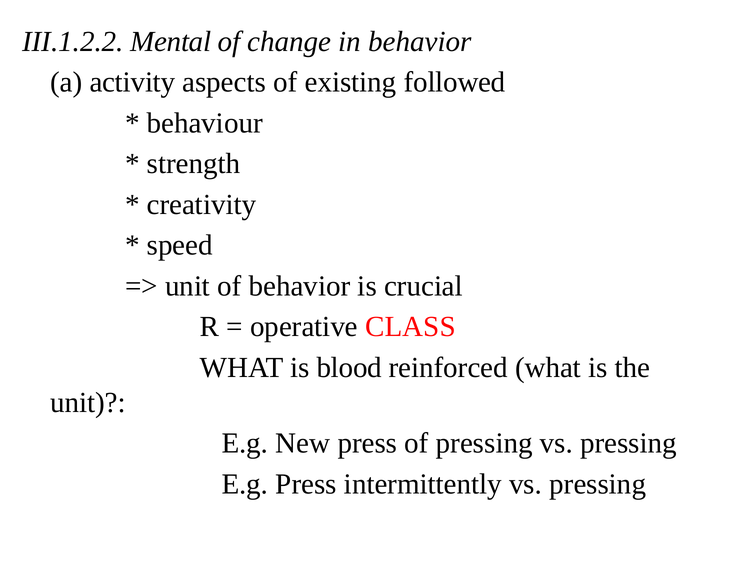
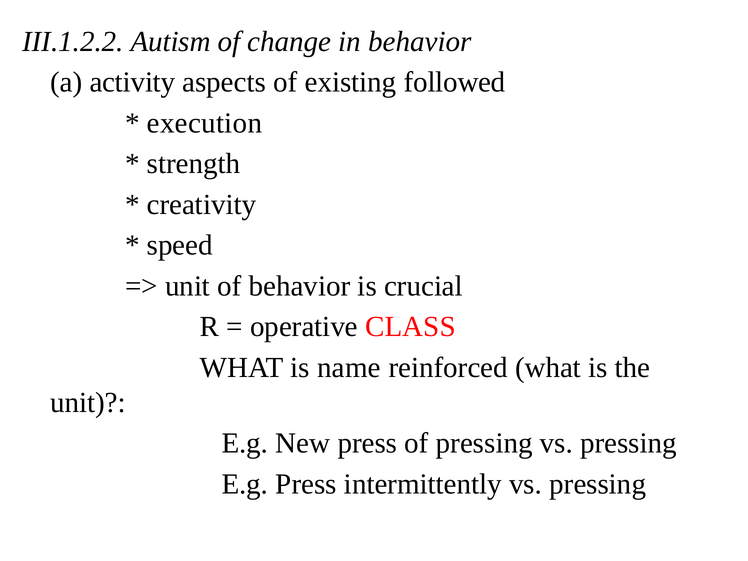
Mental: Mental -> Autism
behaviour: behaviour -> execution
blood: blood -> name
